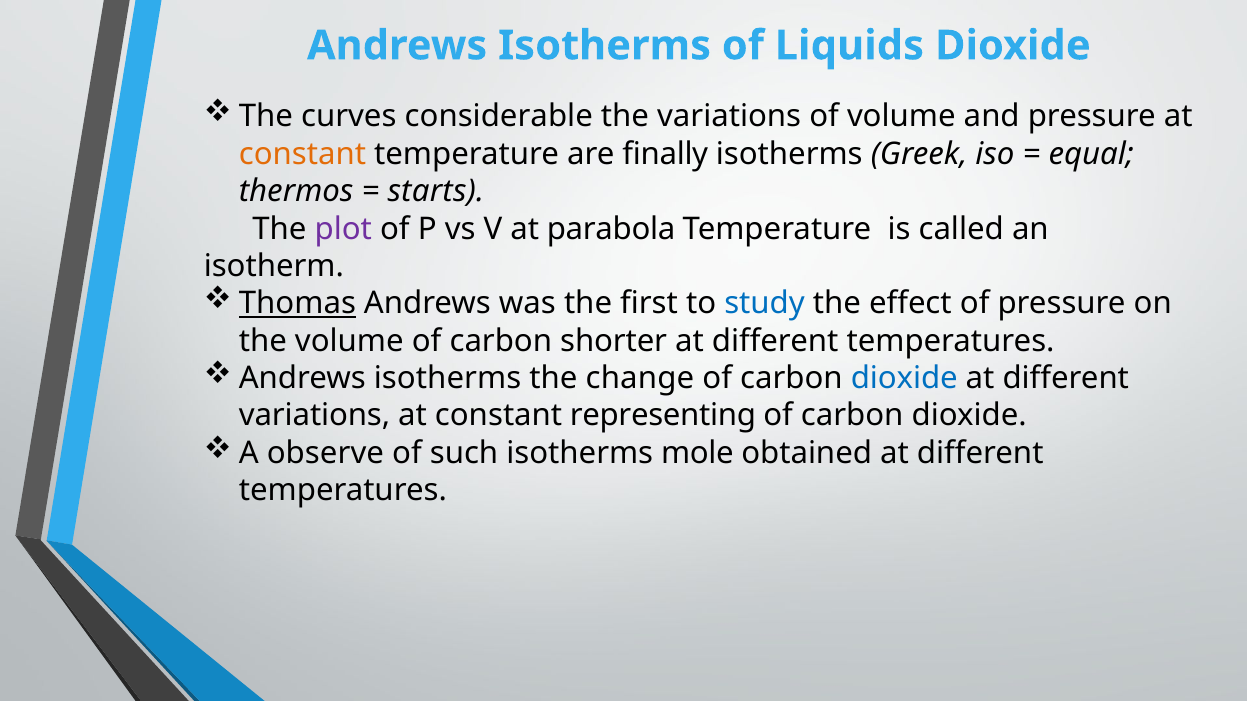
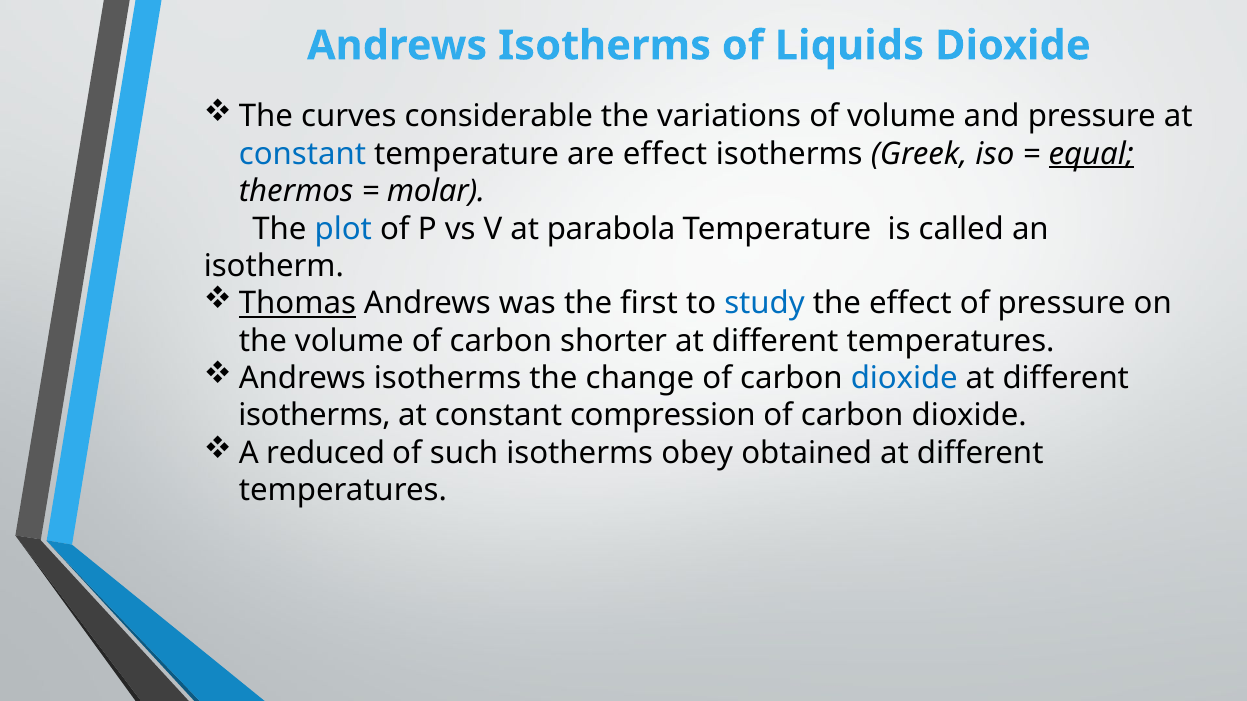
constant at (303, 154) colour: orange -> blue
are finally: finally -> effect
equal underline: none -> present
starts: starts -> molar
plot colour: purple -> blue
variations at (315, 416): variations -> isotherms
representing: representing -> compression
observe: observe -> reduced
mole: mole -> obey
